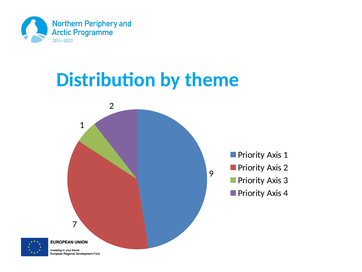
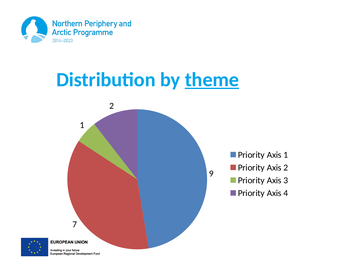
theme underline: none -> present
